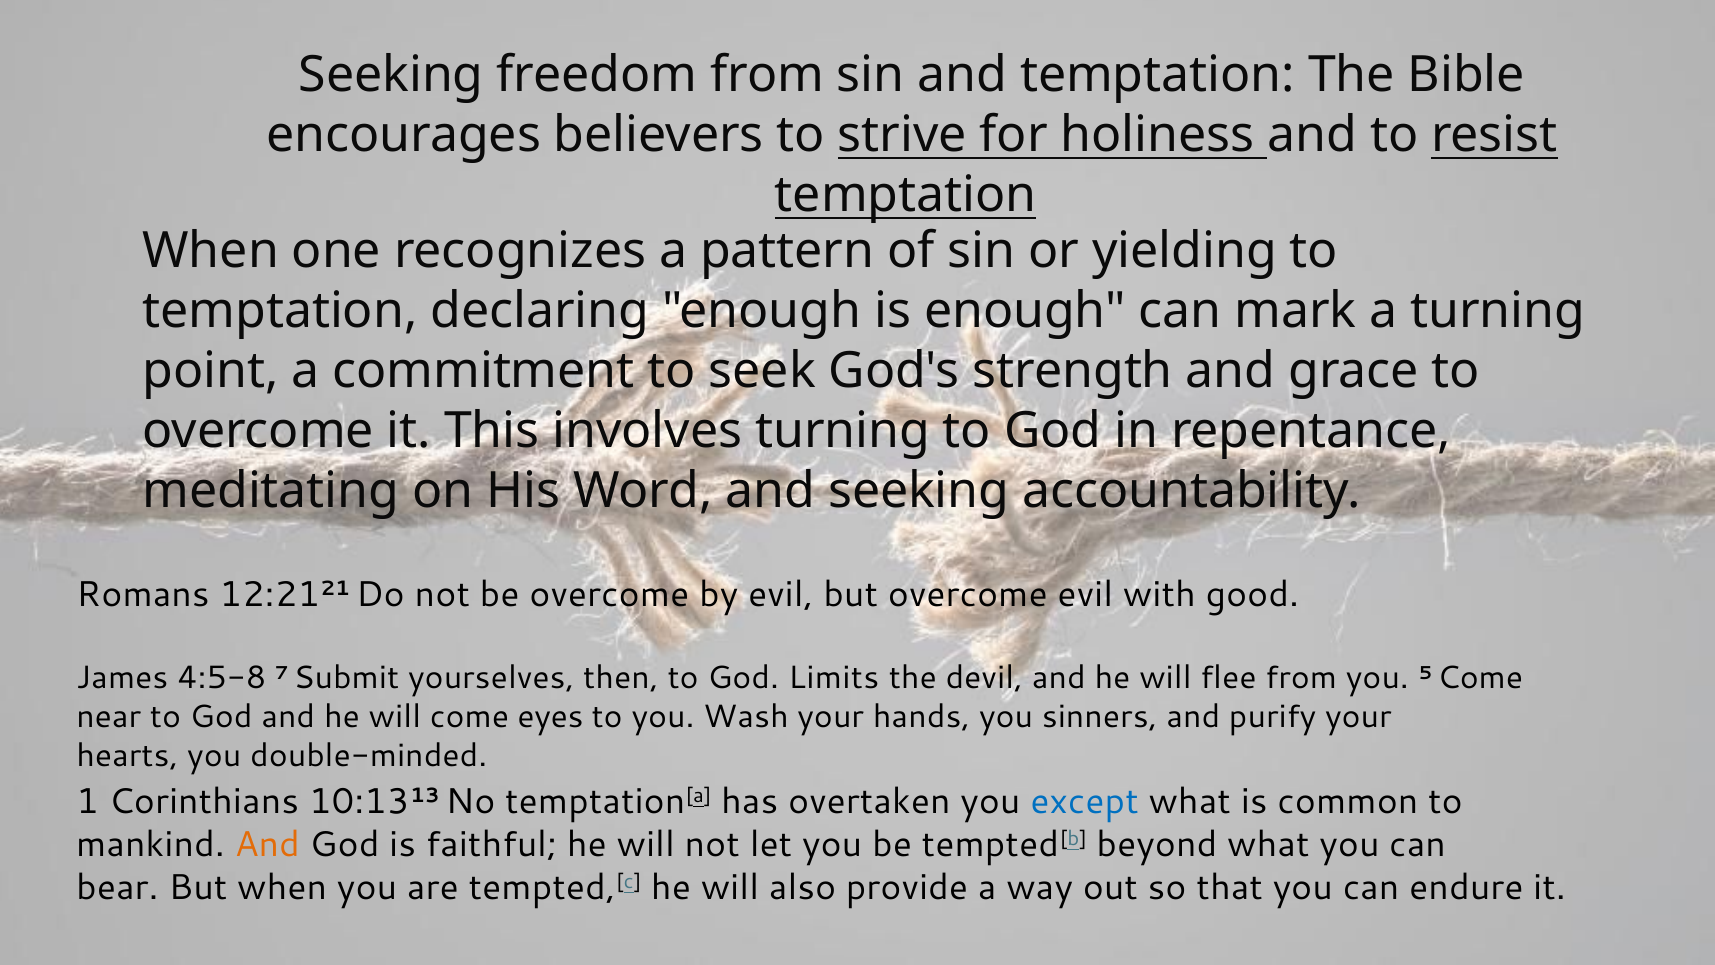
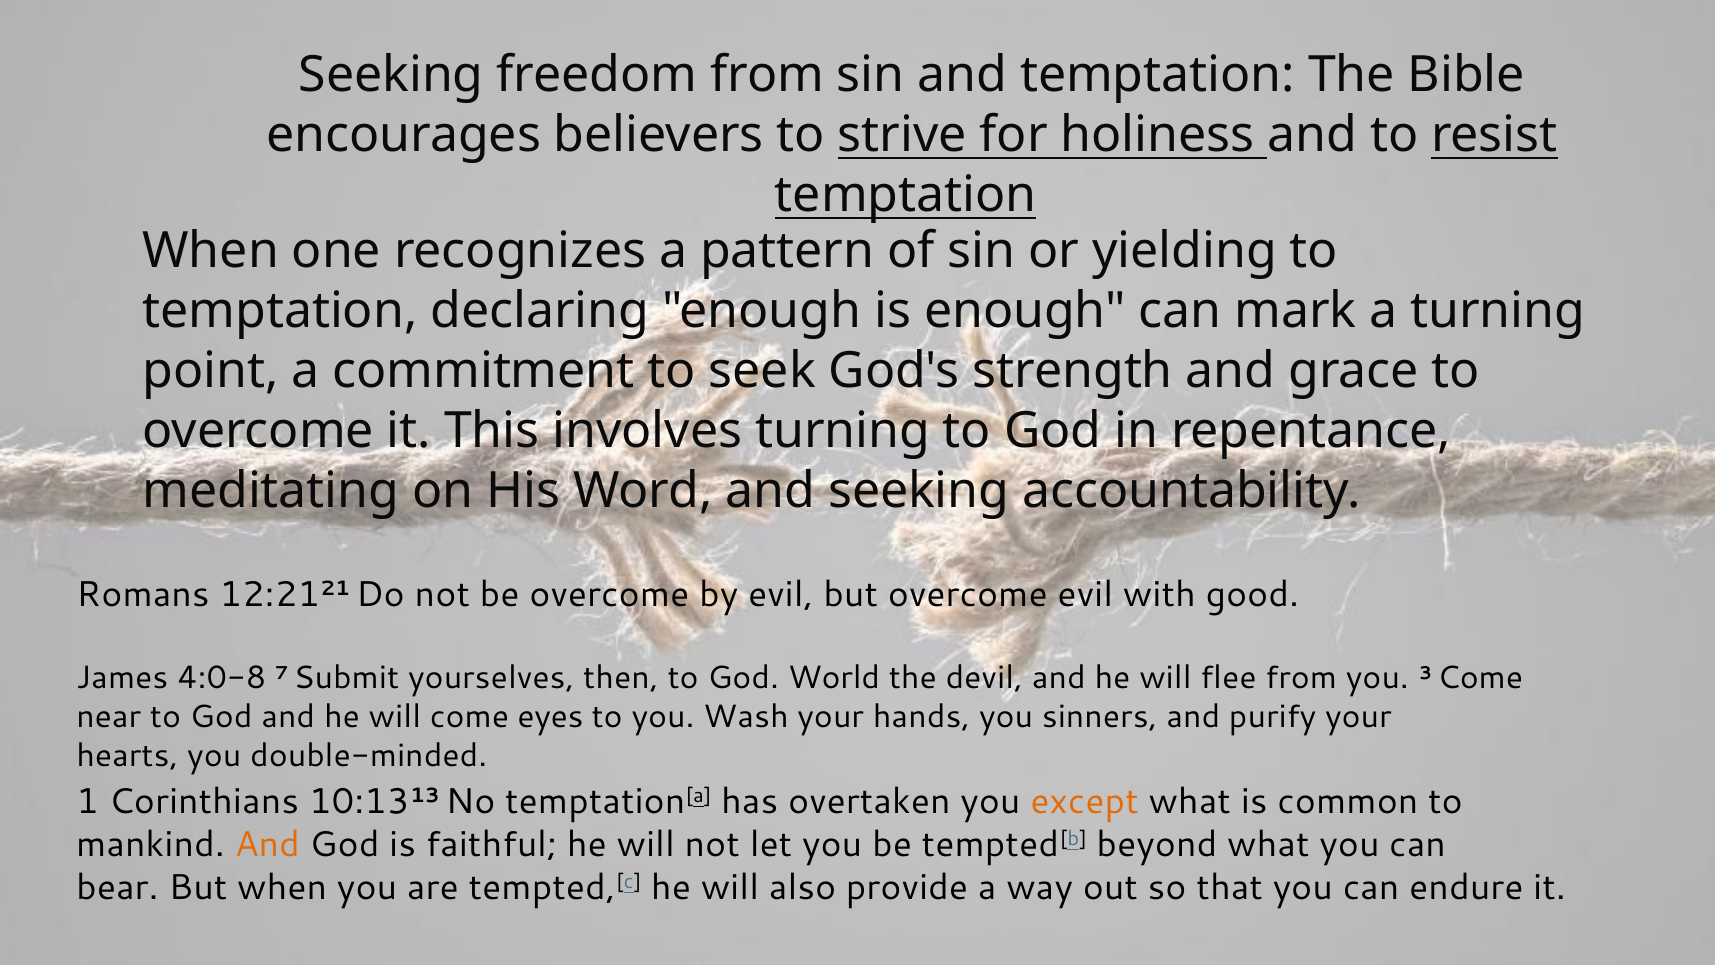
4:5-8: 4:5-8 -> 4:0-8
Limits: Limits -> World
5: 5 -> 3
except colour: blue -> orange
